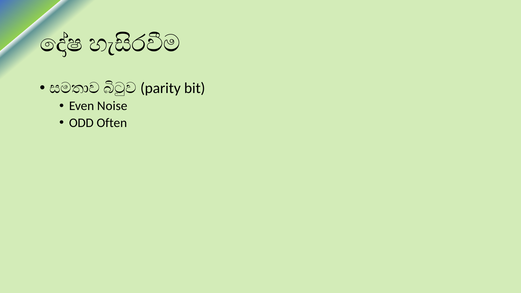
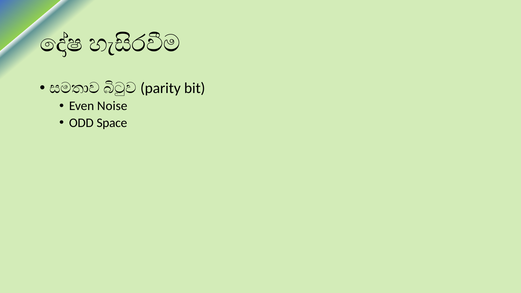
Often: Often -> Space
